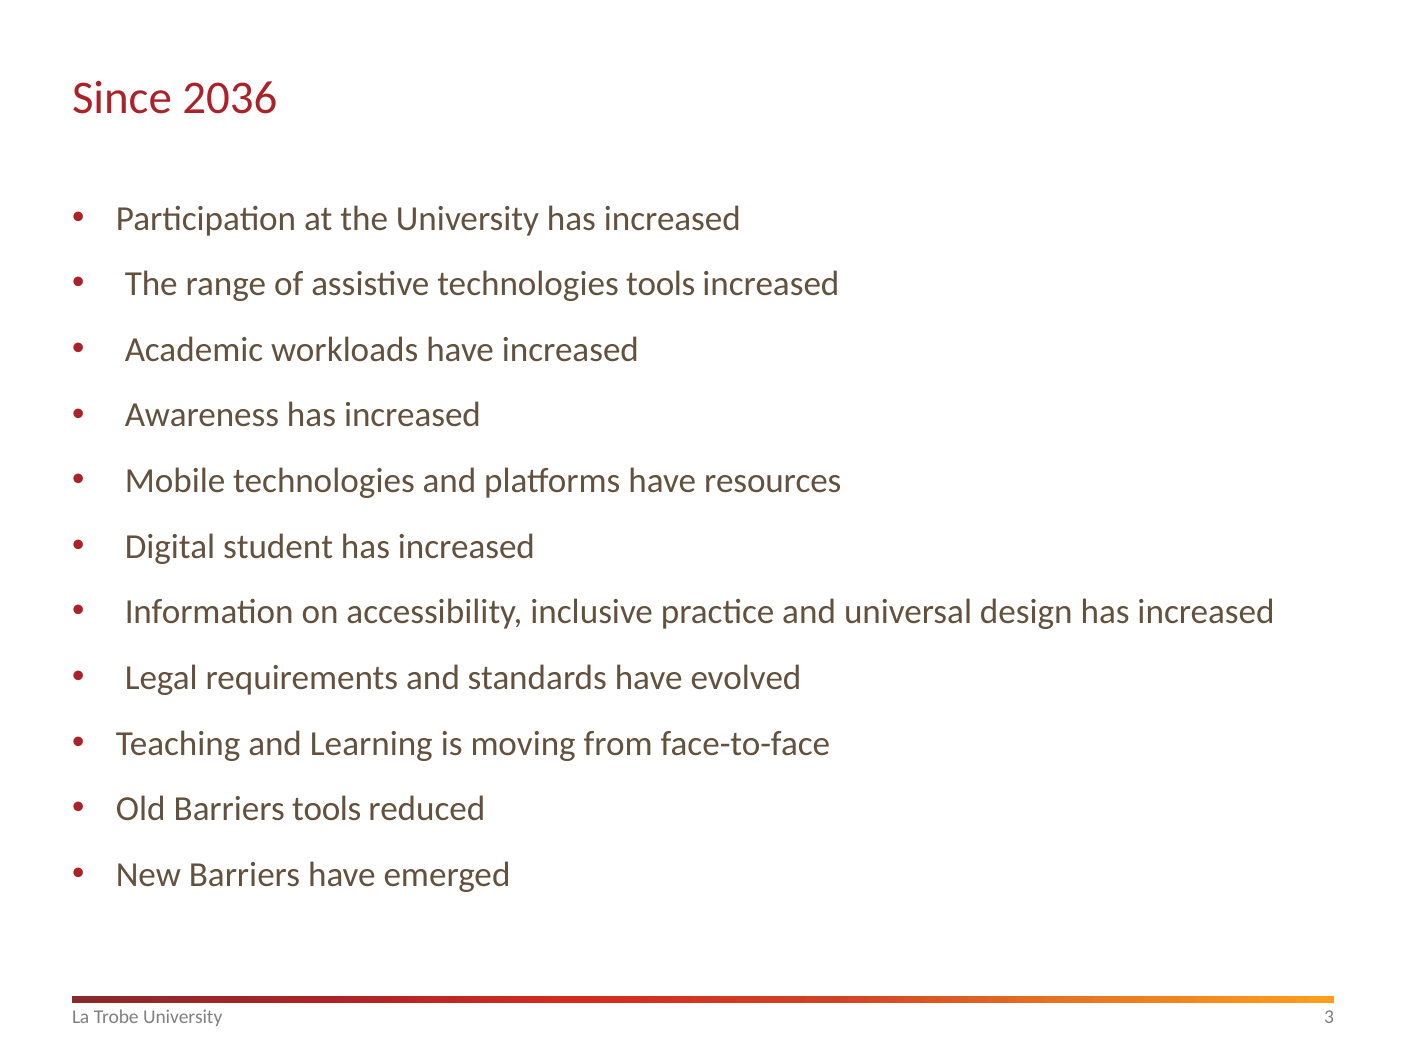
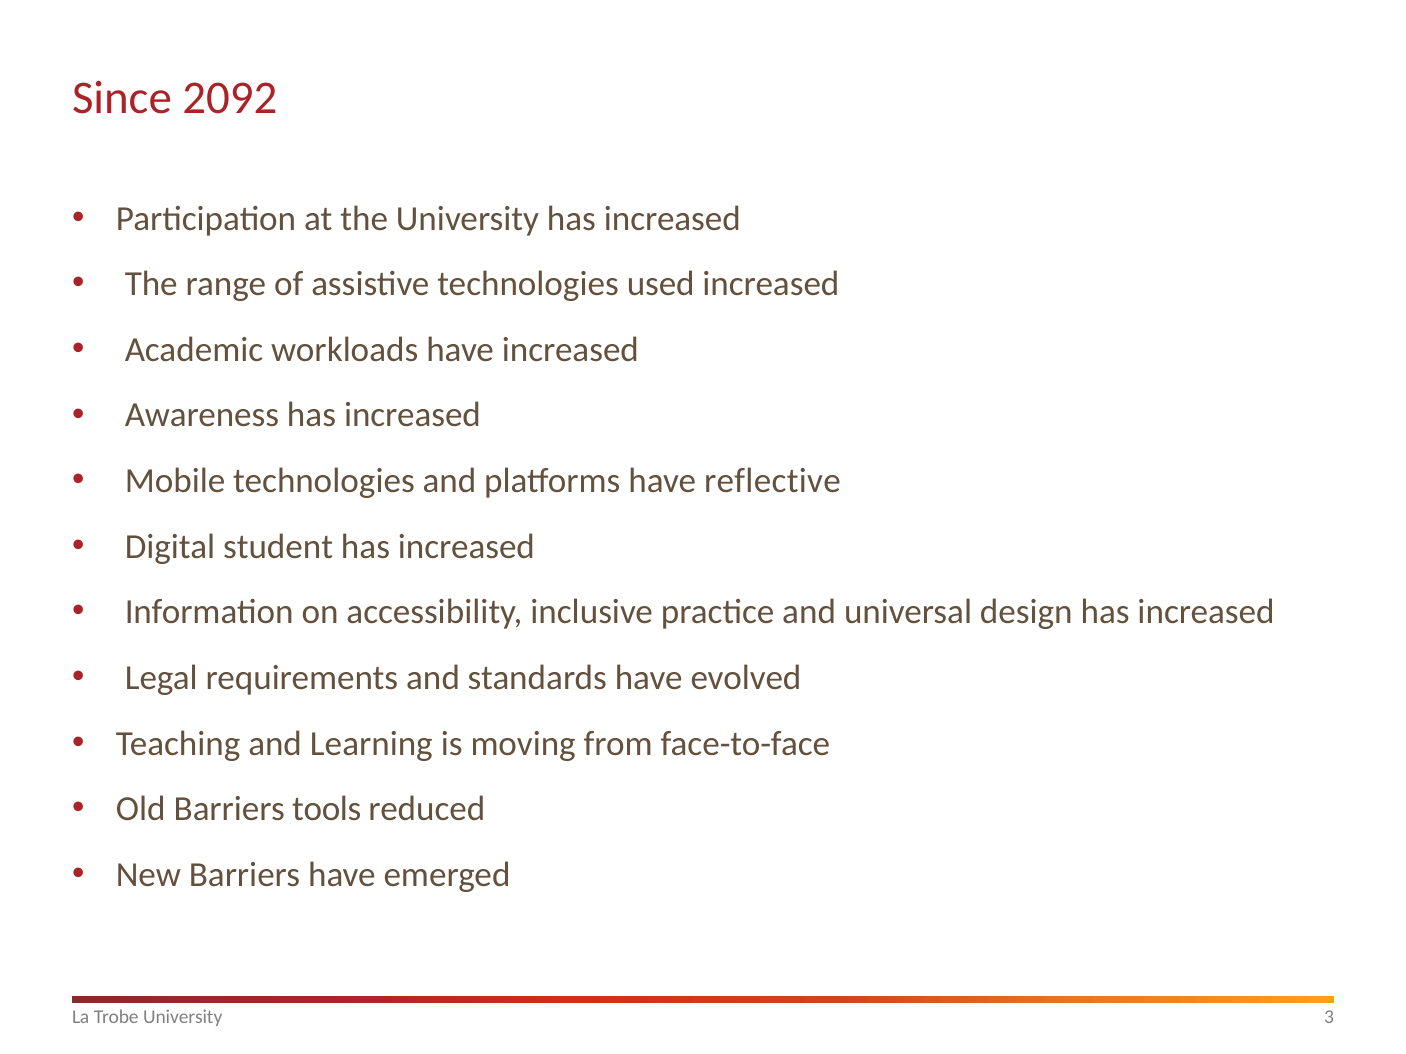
2036: 2036 -> 2092
technologies tools: tools -> used
resources: resources -> reflective
